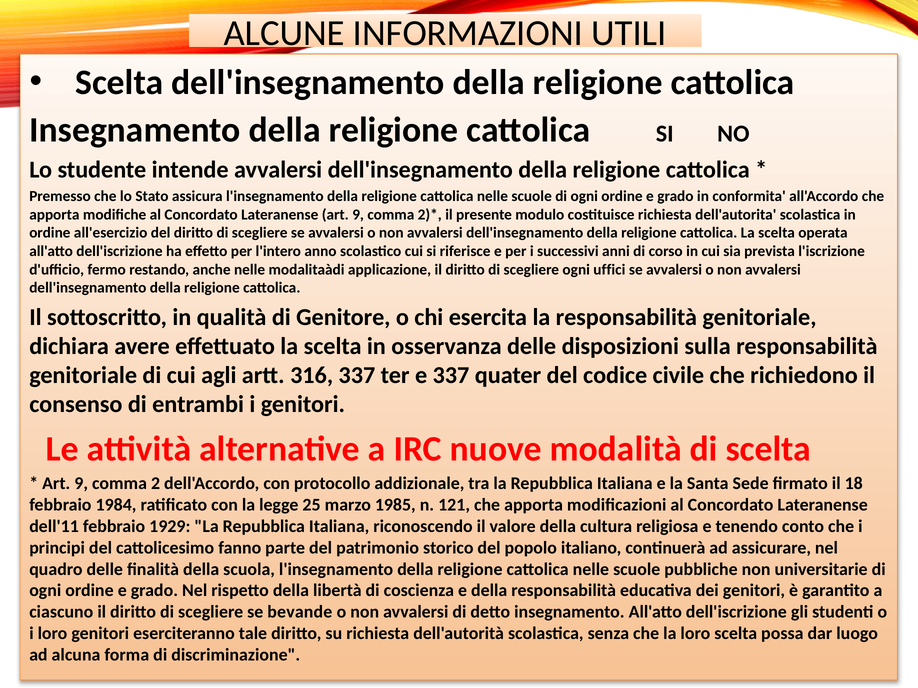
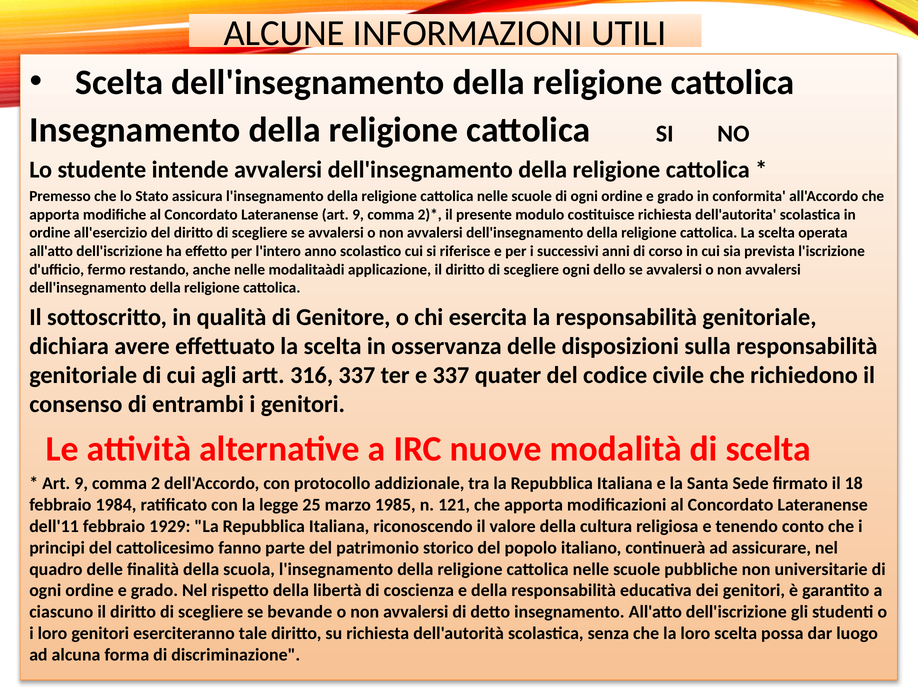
uffici: uffici -> dello
